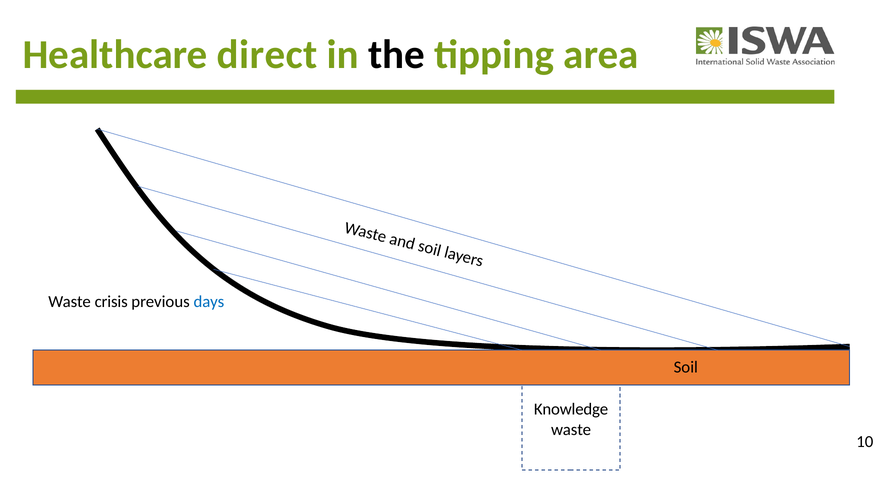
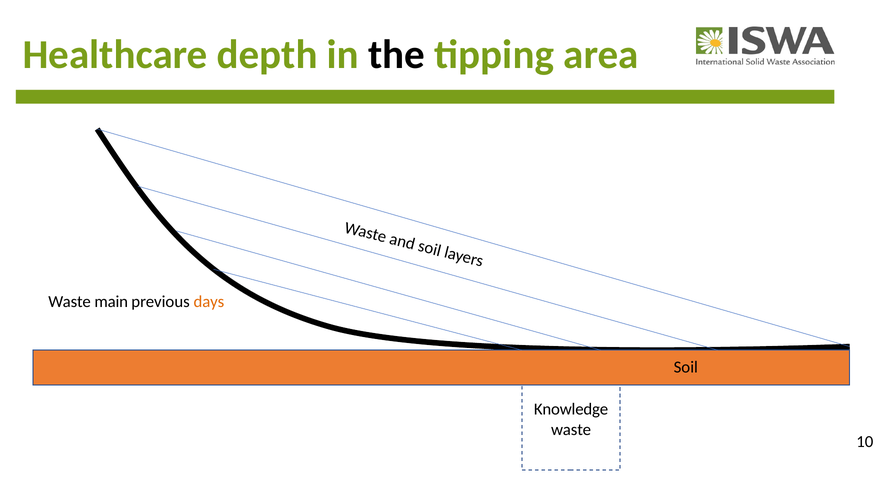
direct: direct -> depth
crisis: crisis -> main
days colour: blue -> orange
